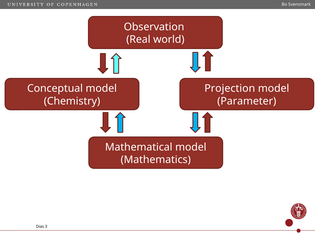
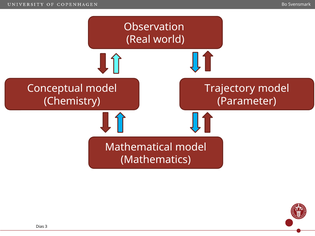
Projection: Projection -> Trajectory
